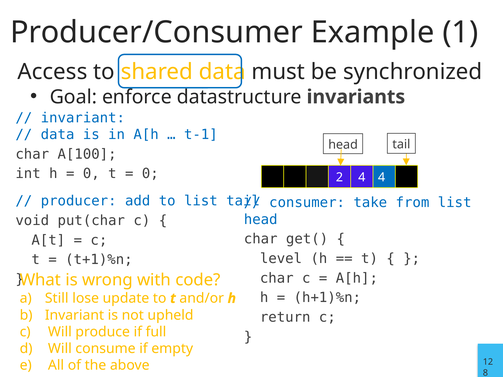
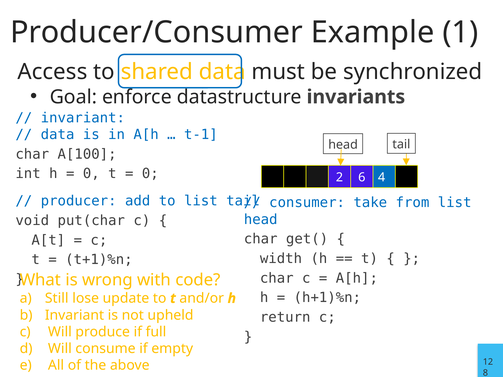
2 4: 4 -> 6
level: level -> width
